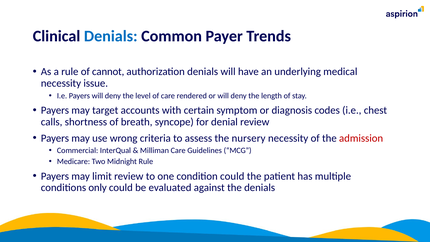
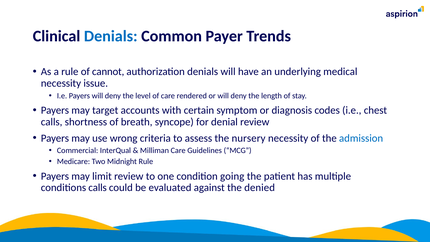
admission colour: red -> blue
condition could: could -> going
conditions only: only -> calls
the denials: denials -> denied
